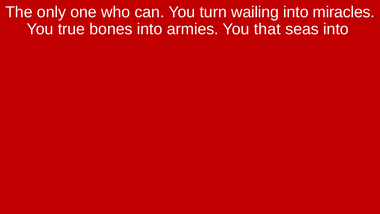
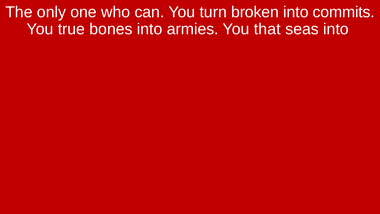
wailing: wailing -> broken
miracles: miracles -> commits
